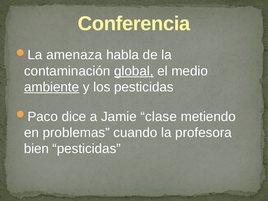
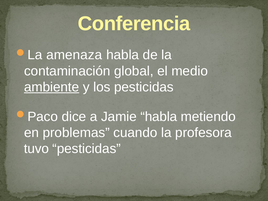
global underline: present -> none
Jamie clase: clase -> habla
bien: bien -> tuvo
